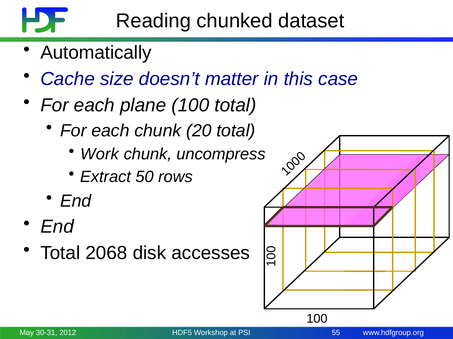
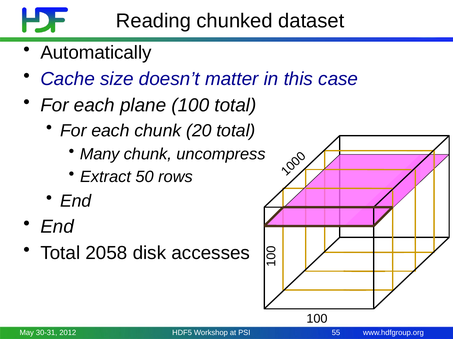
Work: Work -> Many
2068: 2068 -> 2058
